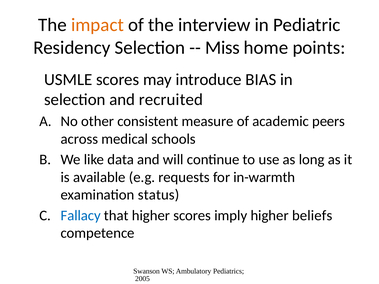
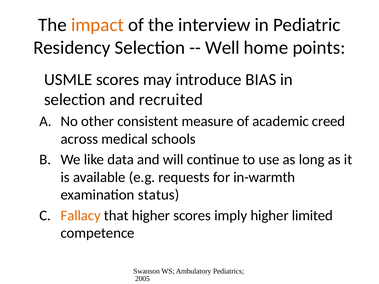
Miss: Miss -> Well
peers: peers -> creed
Fallacy colour: blue -> orange
beliefs: beliefs -> limited
